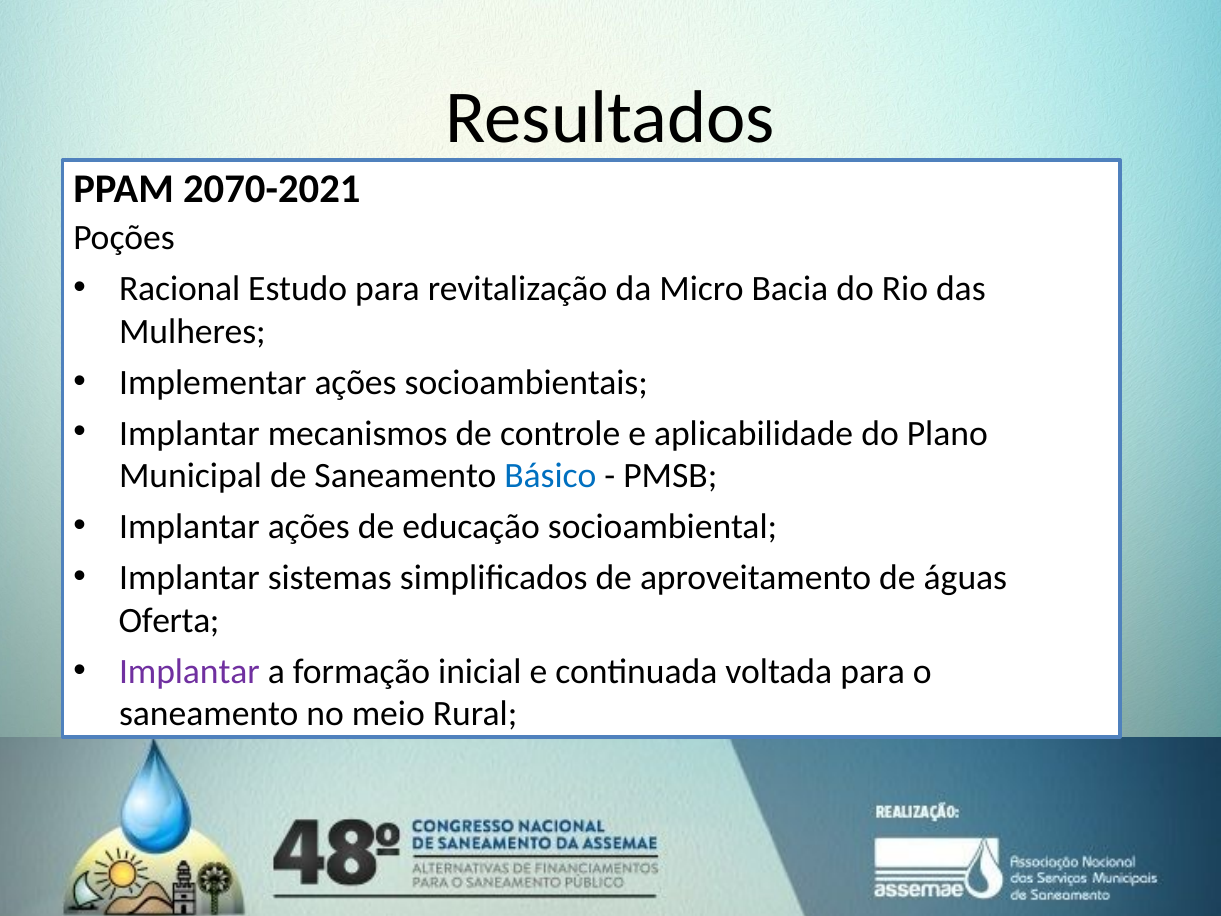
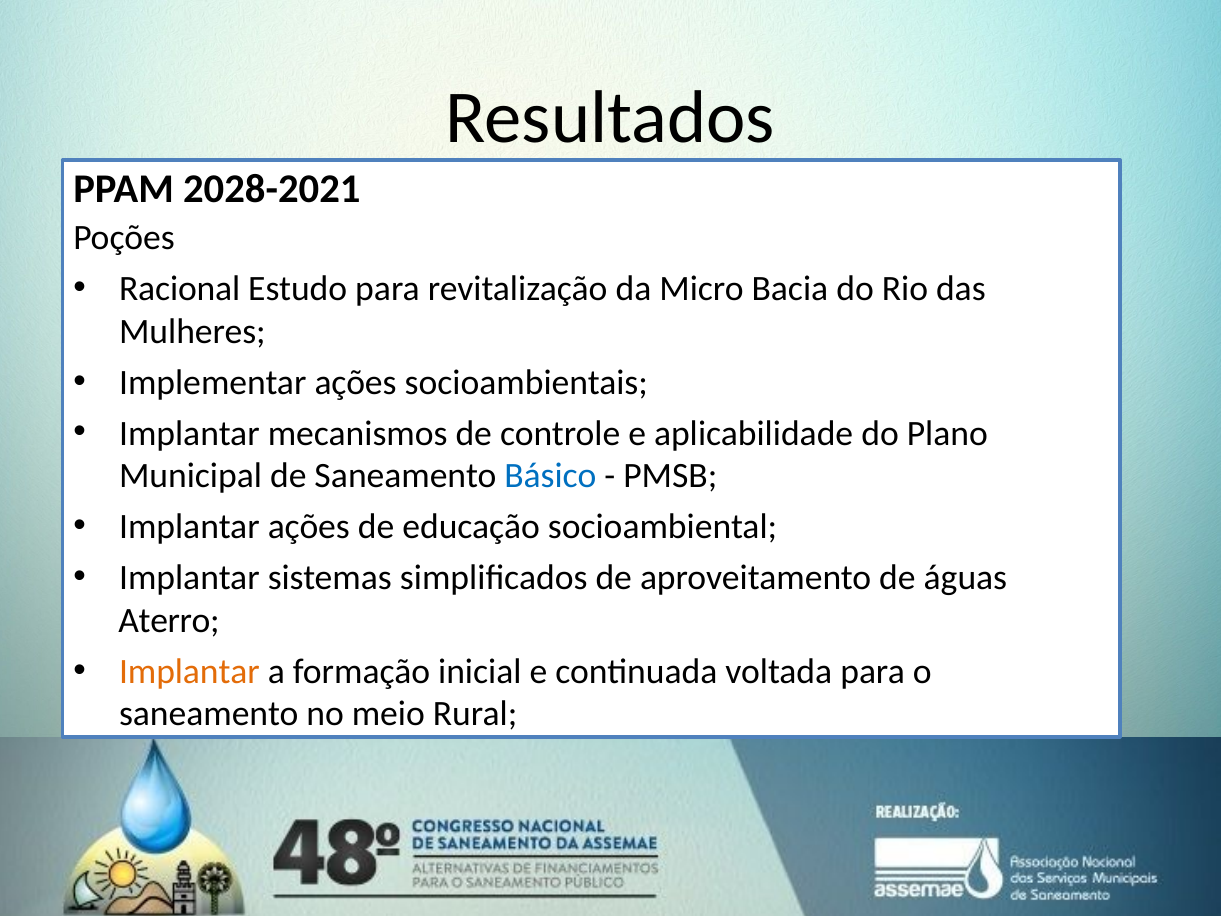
2070-2021: 2070-2021 -> 2028-2021
Oferta: Oferta -> Aterro
Implantar at (189, 671) colour: purple -> orange
